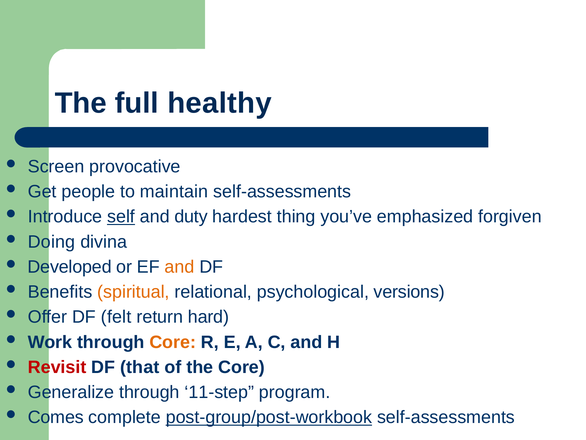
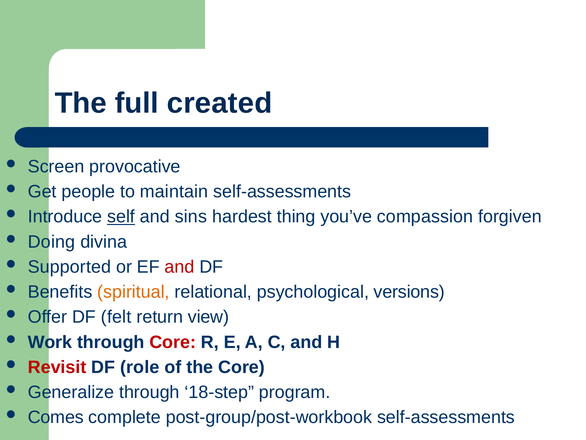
healthy: healthy -> created
duty: duty -> sins
emphasized: emphasized -> compassion
Developed: Developed -> Supported
and at (180, 267) colour: orange -> red
hard: hard -> view
Core at (173, 342) colour: orange -> red
that: that -> role
11-step: 11-step -> 18-step
post-group/post-workbook underline: present -> none
